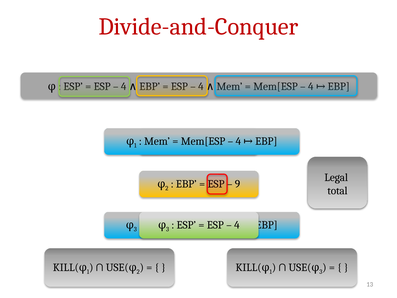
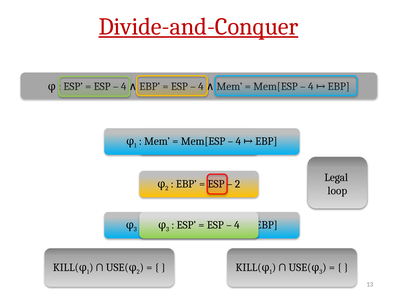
Divide-and-Conquer underline: none -> present
9 at (237, 184): 9 -> 2
total: total -> loop
